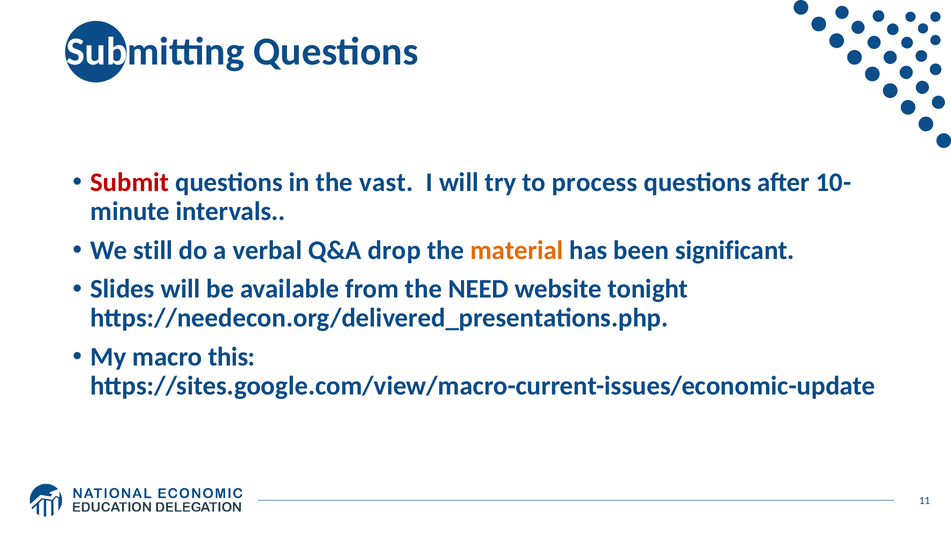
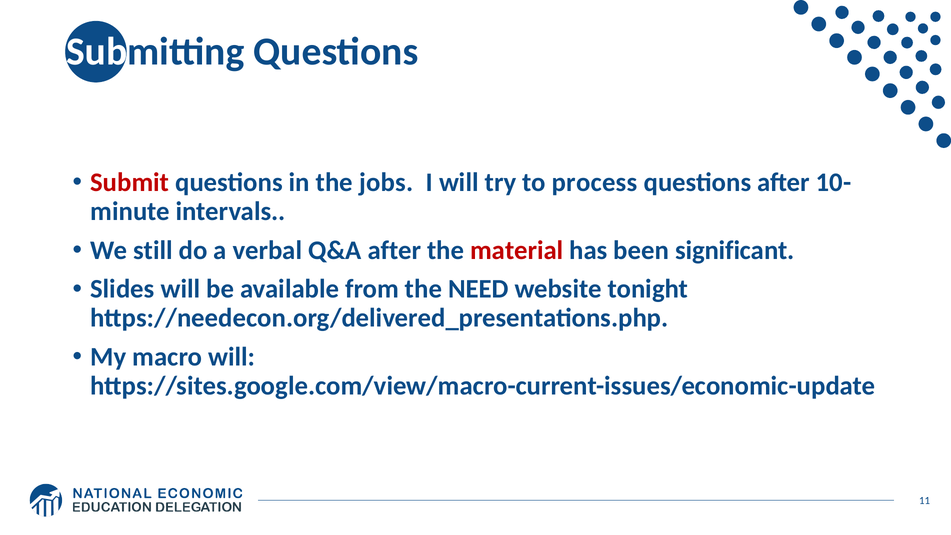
vast: vast -> jobs
Q&A drop: drop -> after
material colour: orange -> red
macro this: this -> will
